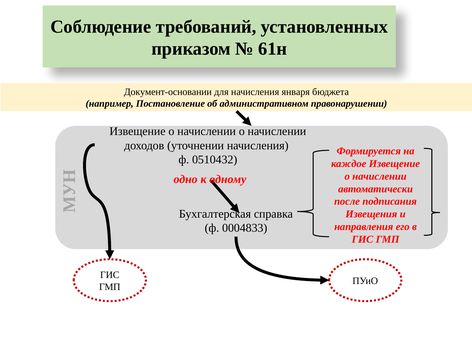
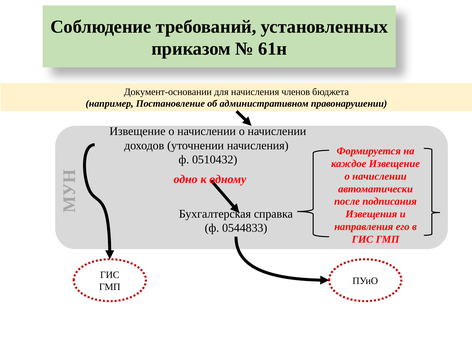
января: января -> членов
0004833: 0004833 -> 0544833
